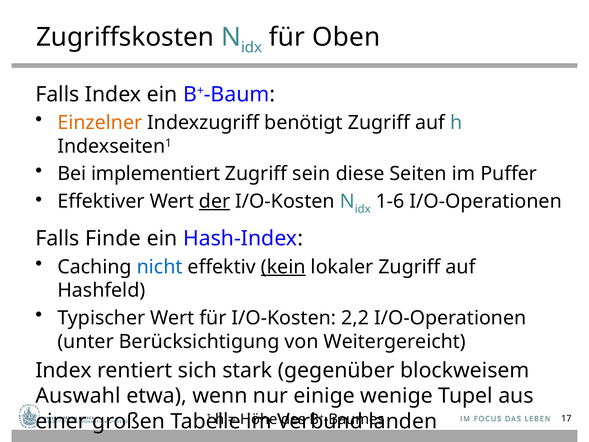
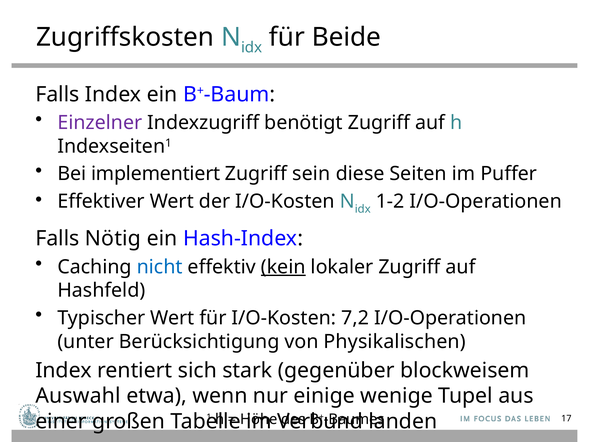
Oben: Oben -> Beide
Einzelner colour: orange -> purple
der underline: present -> none
1-6: 1-6 -> 1-2
Finde: Finde -> Nötig
2,2: 2,2 -> 7,2
Weitergereicht: Weitergereicht -> Physikalischen
